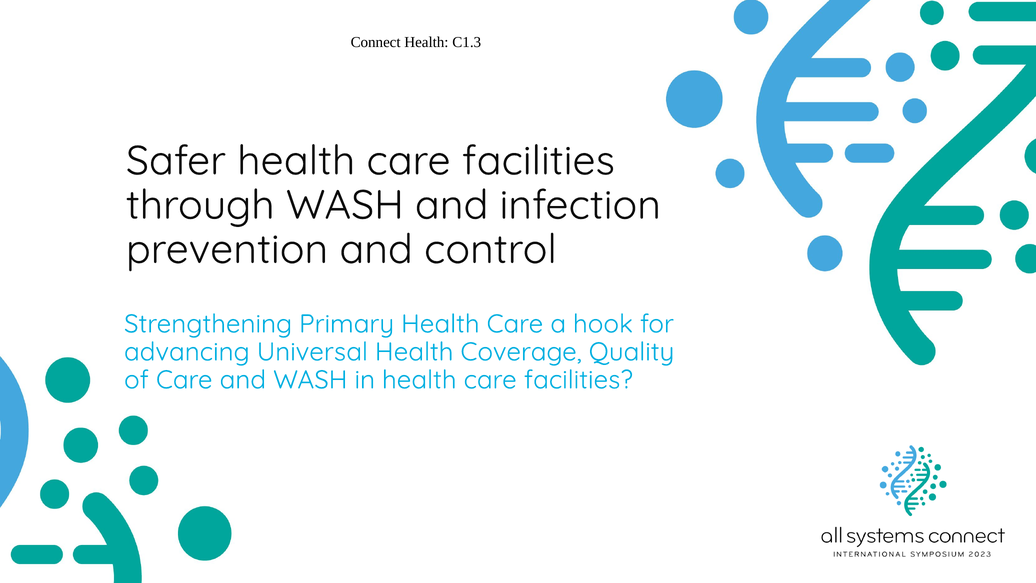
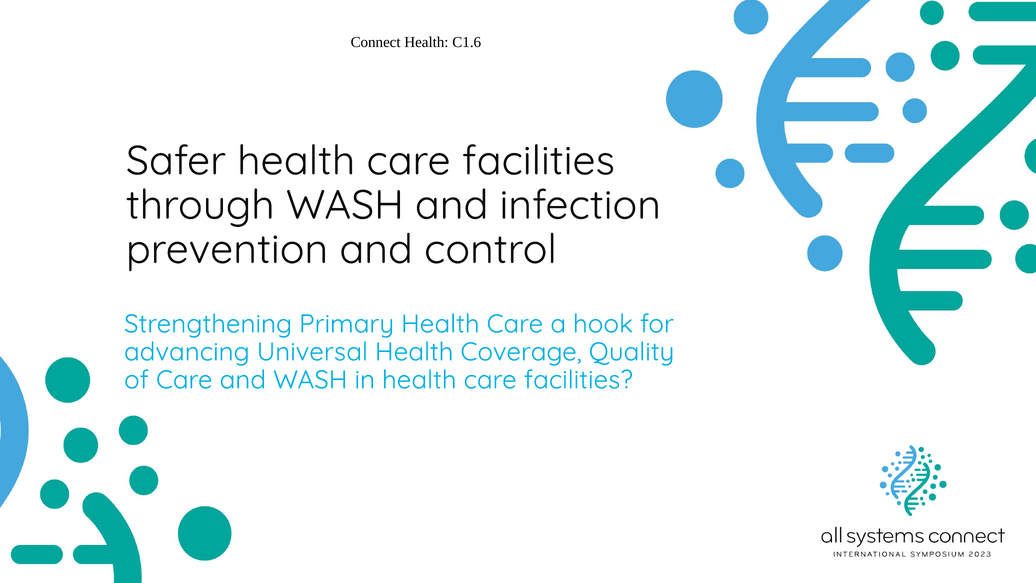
C1.3: C1.3 -> C1.6
